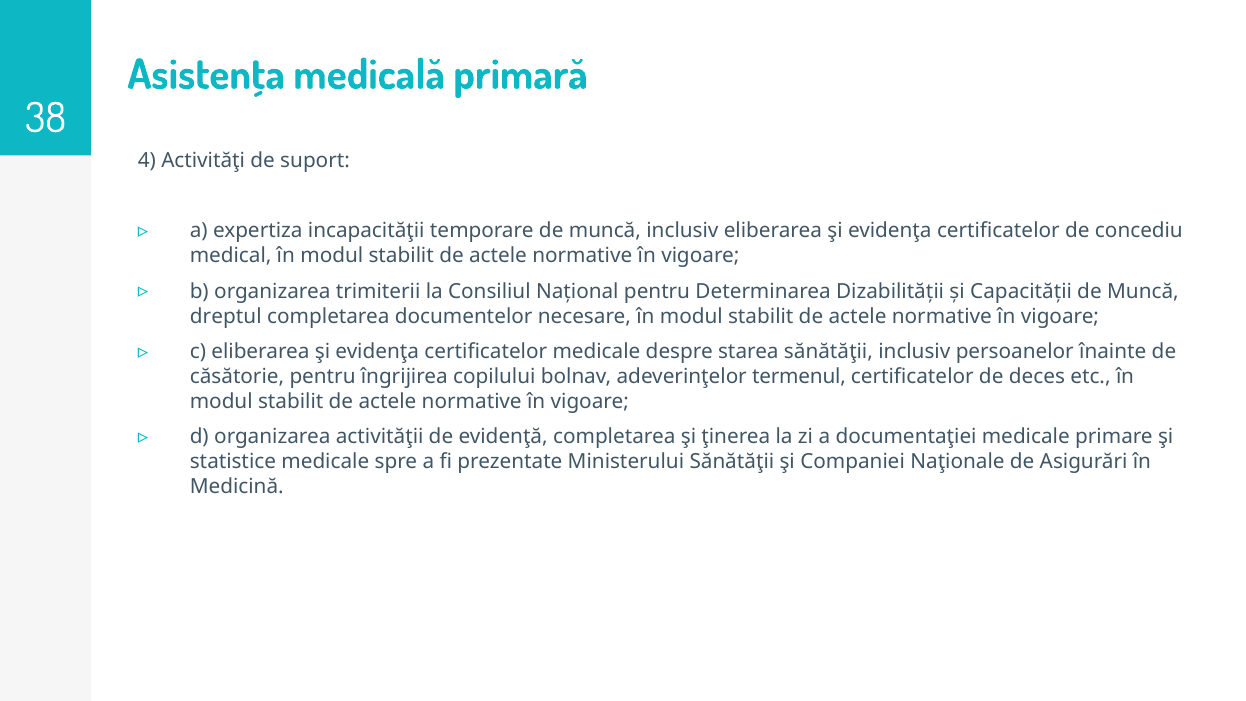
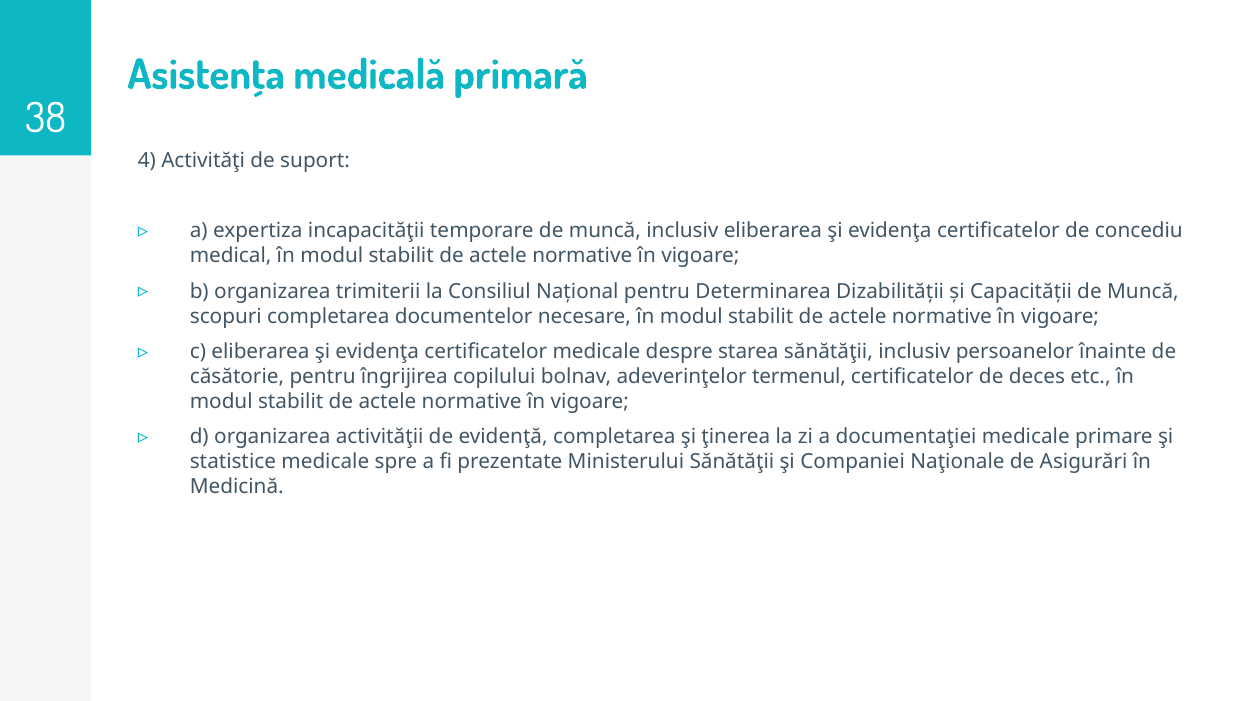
dreptul: dreptul -> scopuri
